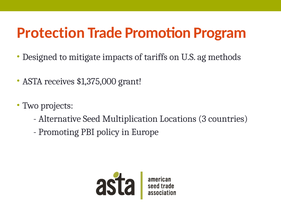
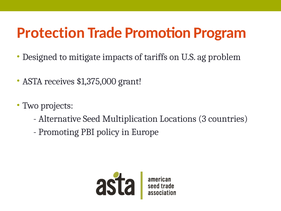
methods: methods -> problem
